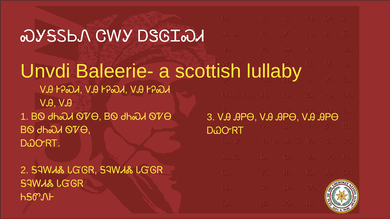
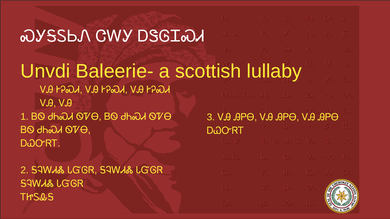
ᏂᎦᏛᏁᎰ: ᏂᎦᏛᏁᎰ -> ᎢᏥᏚᎲᎦ
